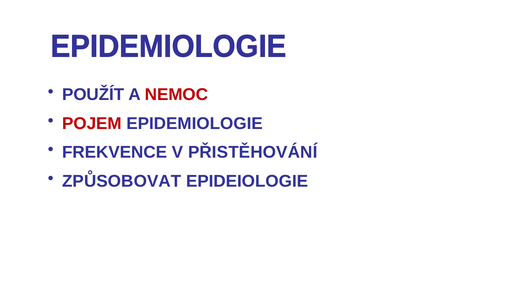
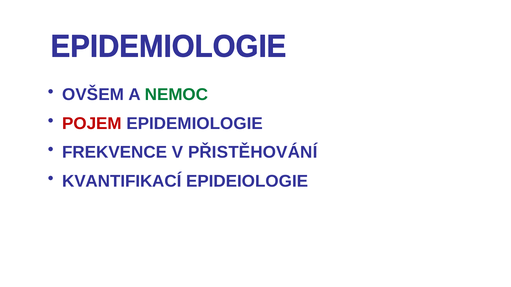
POUŽÍT: POUŽÍT -> OVŠEM
NEMOC colour: red -> green
ZPŮSOBOVAT: ZPŮSOBOVAT -> KVANTIFIKACÍ
